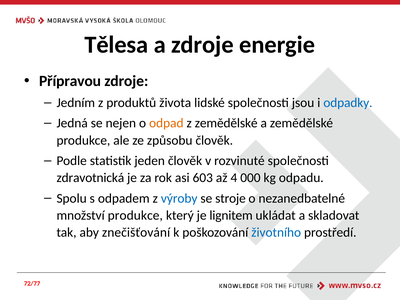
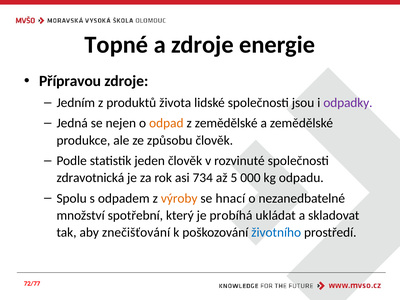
Tělesa: Tělesa -> Topné
odpadky colour: blue -> purple
603: 603 -> 734
4: 4 -> 5
výroby colour: blue -> orange
stroje: stroje -> hnací
množství produkce: produkce -> spotřební
lignitem: lignitem -> probíhá
